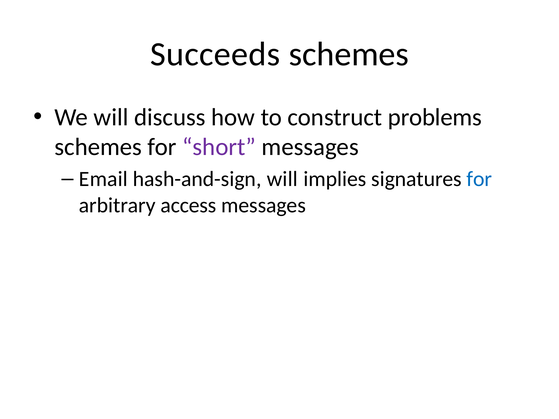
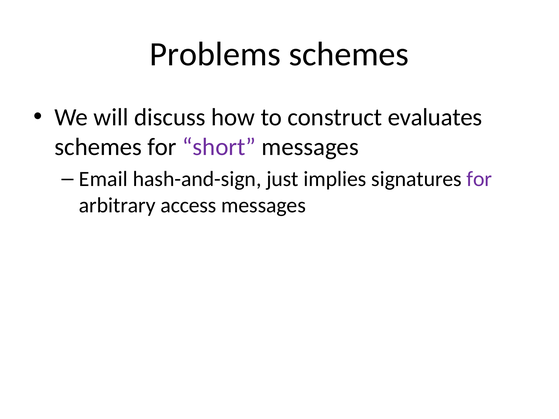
Succeeds: Succeeds -> Problems
problems: problems -> evaluates
hash-and-sign will: will -> just
for at (479, 179) colour: blue -> purple
